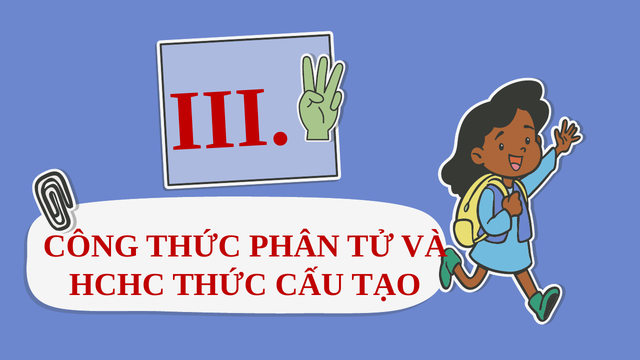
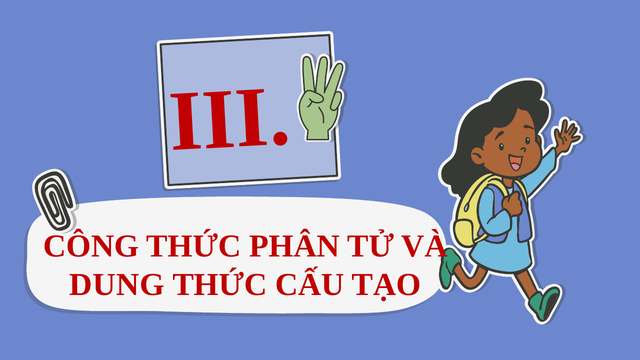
HCHC: HCHC -> DUNG
